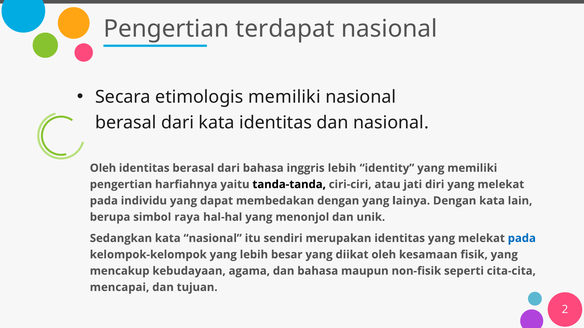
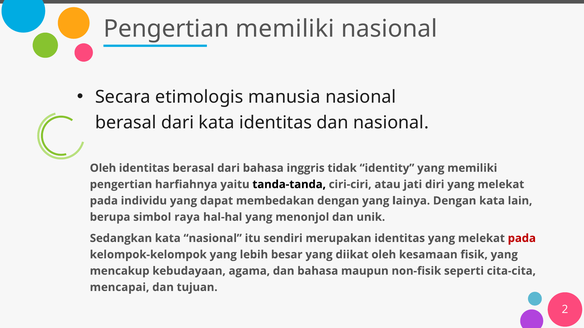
Pengertian terdapat: terdapat -> memiliki
etimologis memiliki: memiliki -> manusia
inggris lebih: lebih -> tidak
pada at (522, 239) colour: blue -> red
